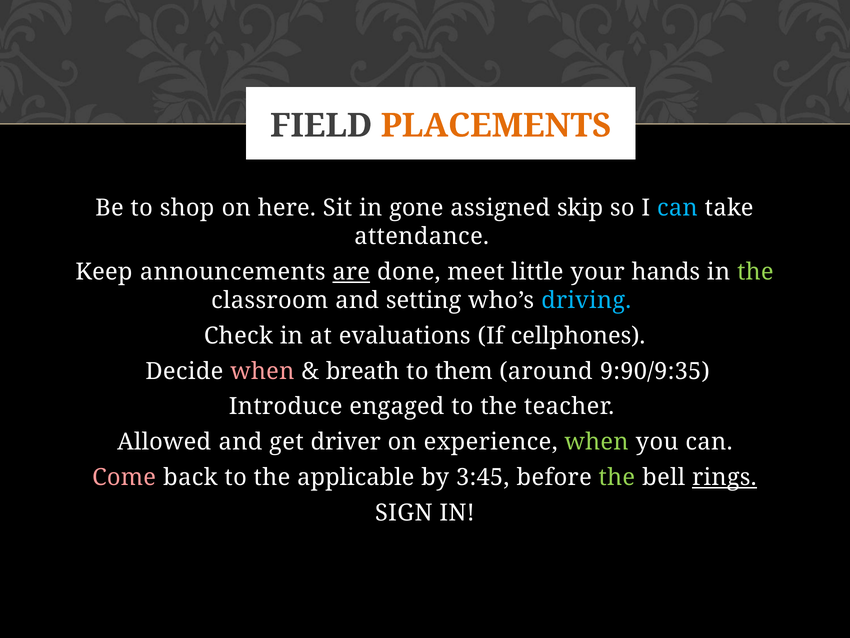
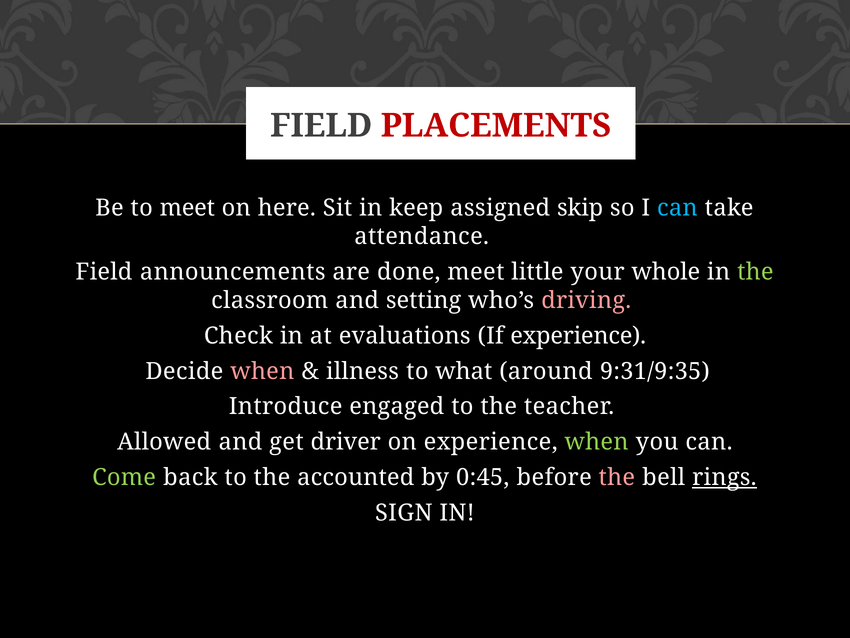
PLACEMENTS colour: orange -> red
to shop: shop -> meet
gone: gone -> keep
Keep at (104, 272): Keep -> Field
are underline: present -> none
hands: hands -> whole
driving colour: light blue -> pink
If cellphones: cellphones -> experience
breath: breath -> illness
them: them -> what
9:90/9:35: 9:90/9:35 -> 9:31/9:35
Come colour: pink -> light green
applicable: applicable -> accounted
3:45: 3:45 -> 0:45
the at (617, 477) colour: light green -> pink
